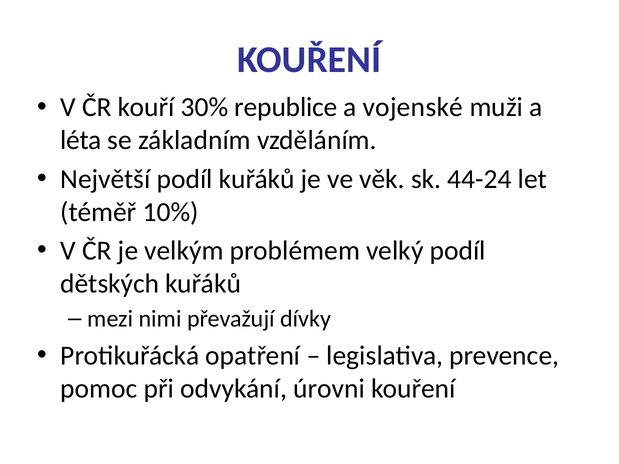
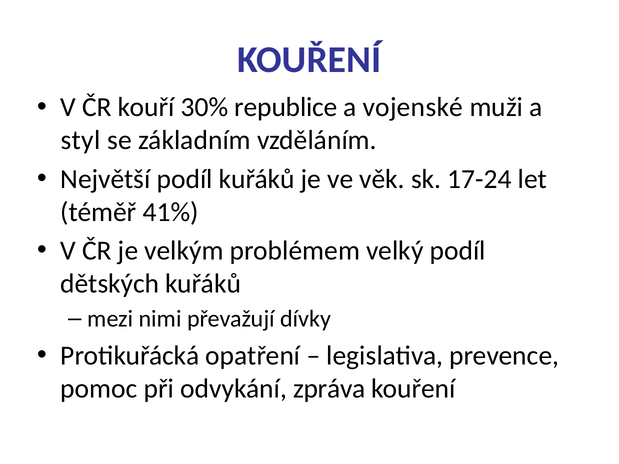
léta: léta -> styl
44-24: 44-24 -> 17-24
10%: 10% -> 41%
úrovni: úrovni -> zpráva
